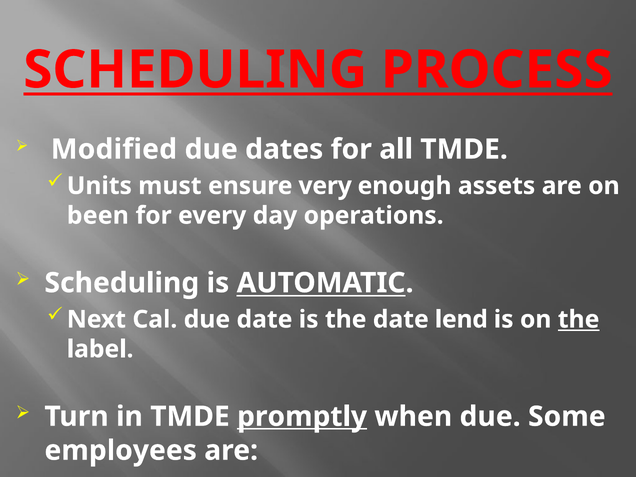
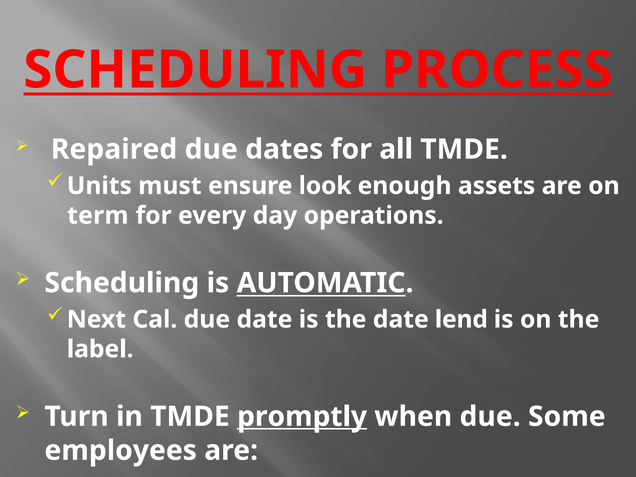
Modified: Modified -> Repaired
very: very -> look
been: been -> term
the at (579, 319) underline: present -> none
